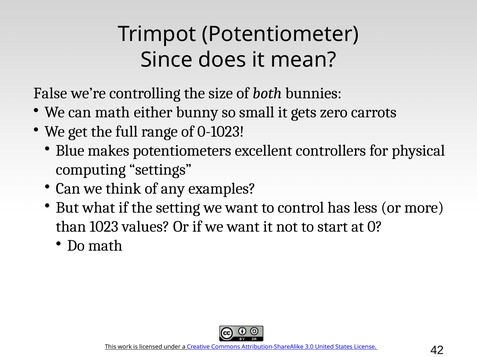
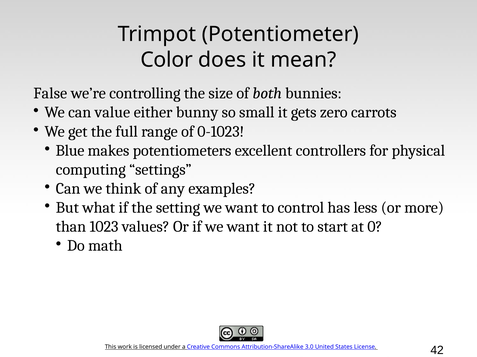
Since: Since -> Color
can math: math -> value
